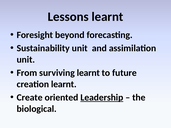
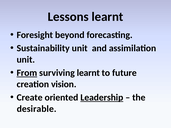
From underline: none -> present
creation learnt: learnt -> vision
biological: biological -> desirable
